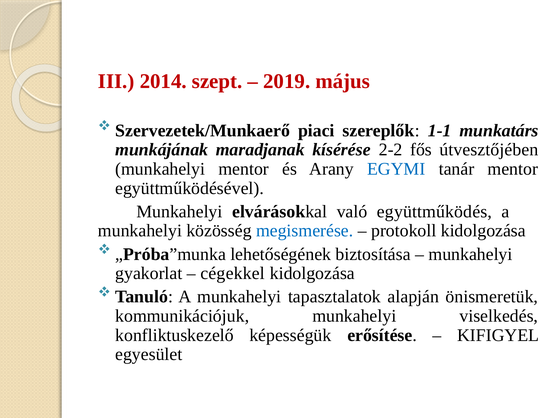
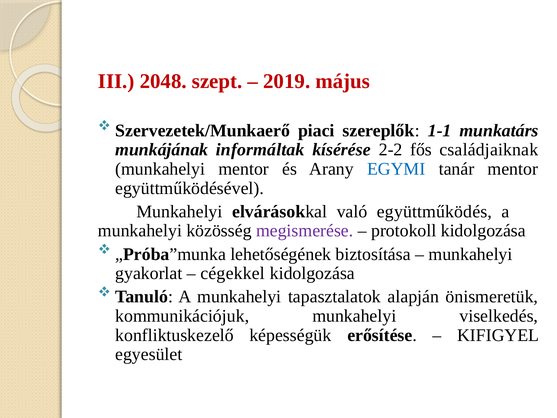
2014: 2014 -> 2048
maradjanak: maradjanak -> informáltak
útvesztőjében: útvesztőjében -> családjaiknak
megismerése colour: blue -> purple
